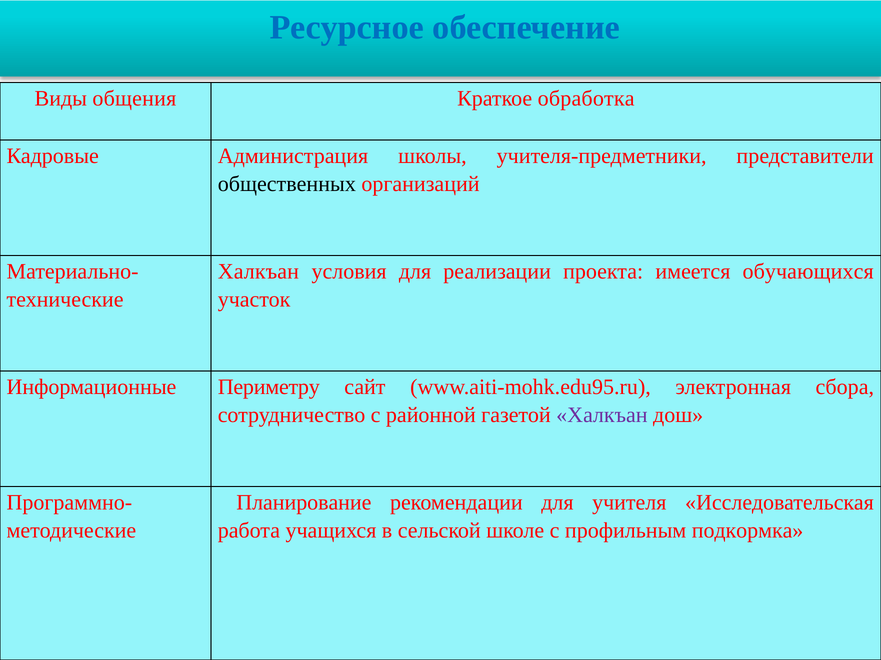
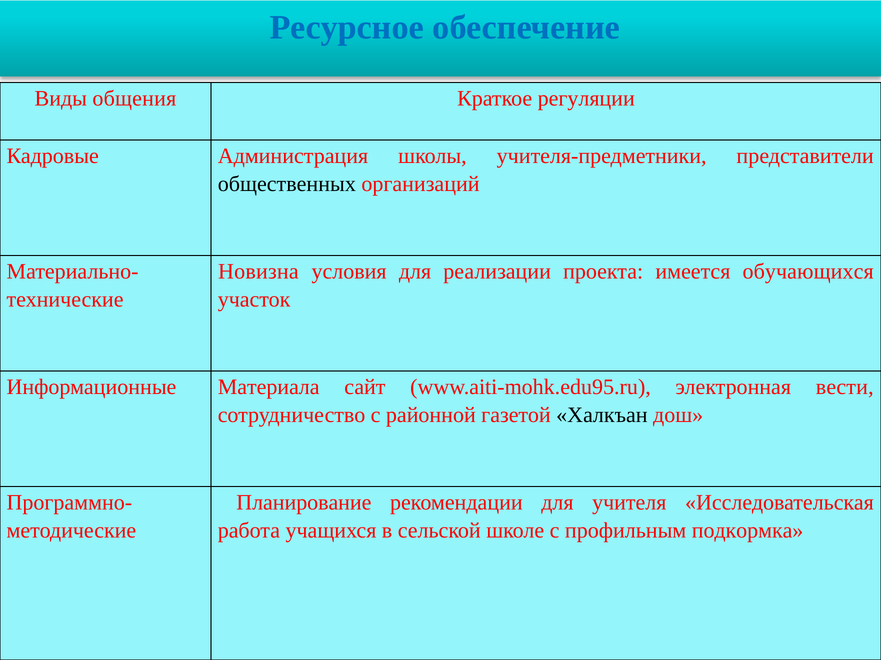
обработка: обработка -> регуляции
Халкъан at (258, 272): Халкъан -> Новизна
Периметру: Периметру -> Материала
сбора: сбора -> вести
Халкъан at (602, 416) colour: purple -> black
